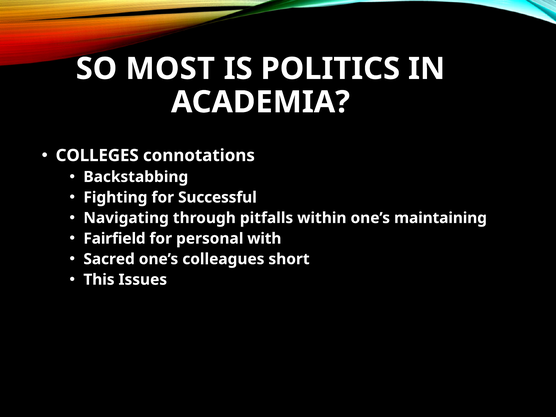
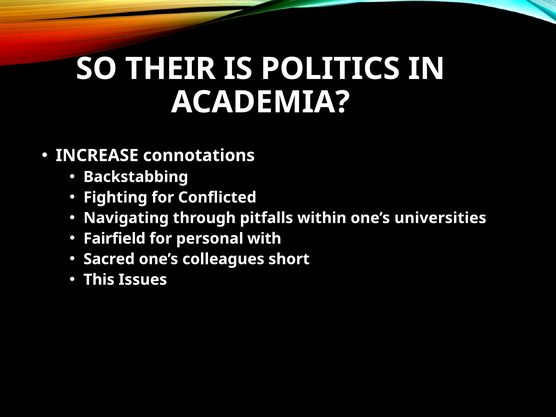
MOST: MOST -> THEIR
COLLEGES: COLLEGES -> INCREASE
Successful: Successful -> Conflicted
maintaining: maintaining -> universities
